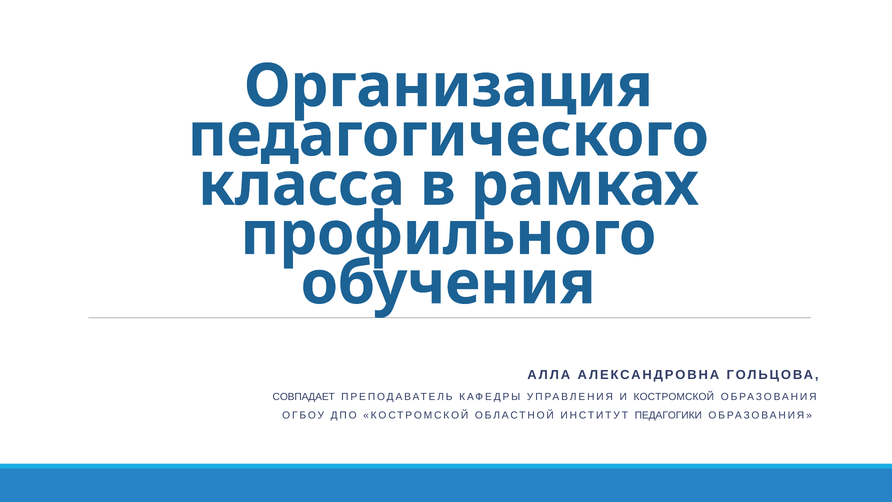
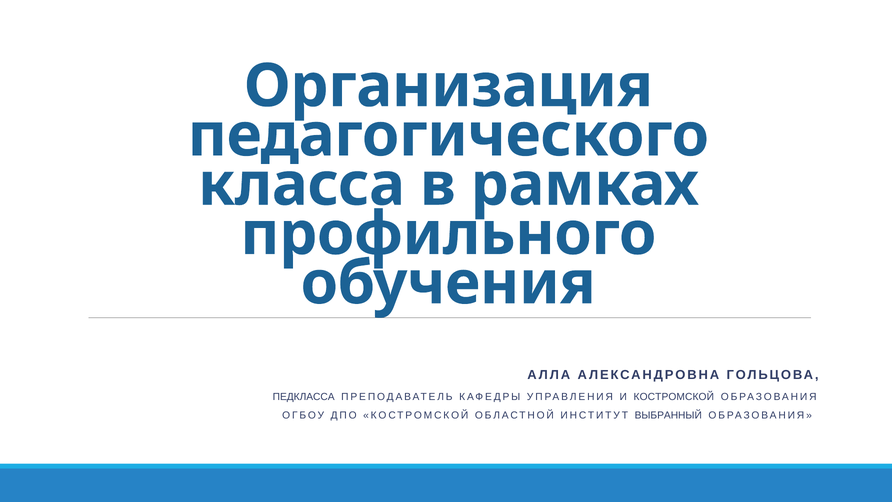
СОВПАДАЕТ: СОВПАДАЕТ -> ПЕДКЛАССА
ПЕДАГОГИКИ: ПЕДАГОГИКИ -> ВЫБРАННЫЙ
